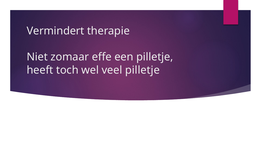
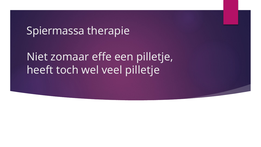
Vermindert: Vermindert -> Spiermassa
